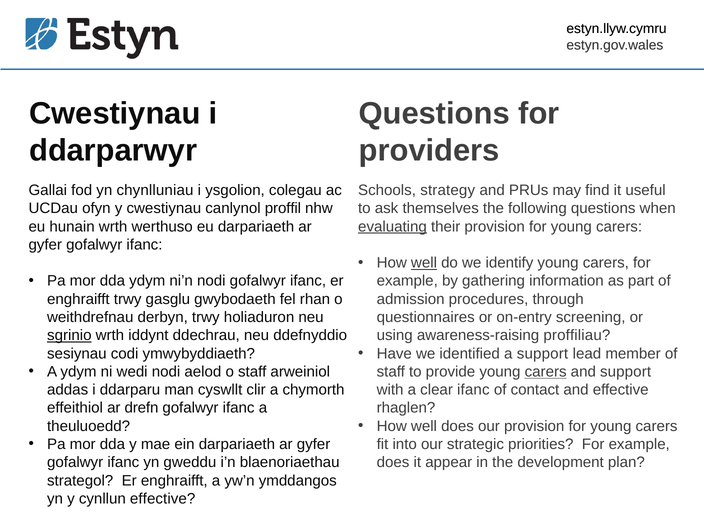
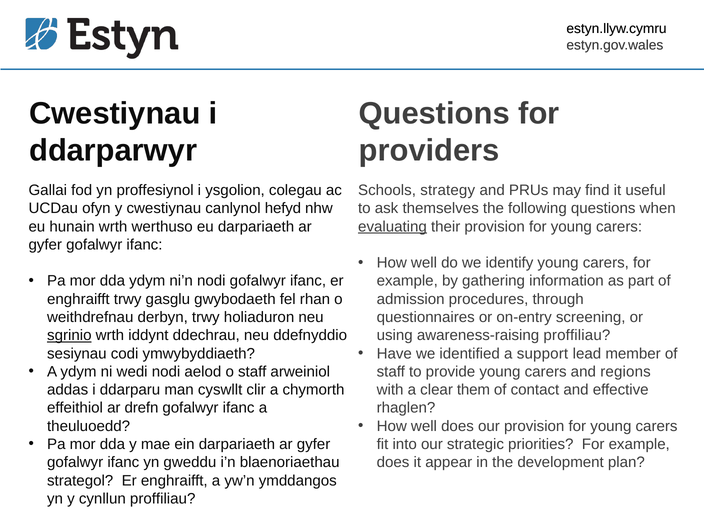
chynlluniau: chynlluniau -> proffesiynol
proffil: proffil -> hefyd
well at (424, 263) underline: present -> none
carers at (546, 372) underline: present -> none
and support: support -> regions
clear ifanc: ifanc -> them
cynllun effective: effective -> proffiliau
